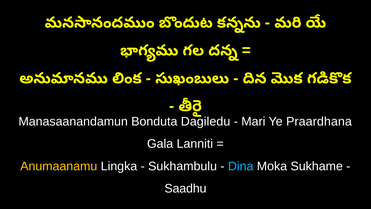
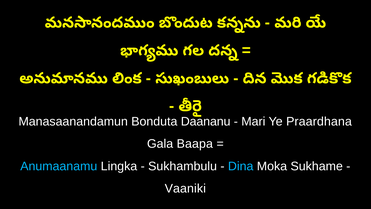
Dagiledu: Dagiledu -> Daananu
Lanniti: Lanniti -> Baapa
Anumaanamu colour: yellow -> light blue
Saadhu: Saadhu -> Vaaniki
